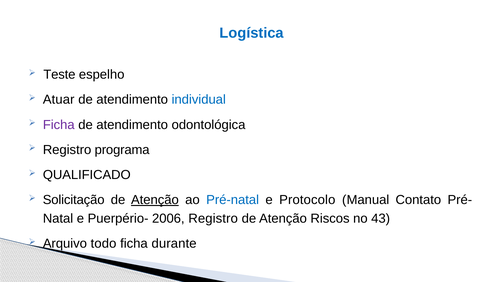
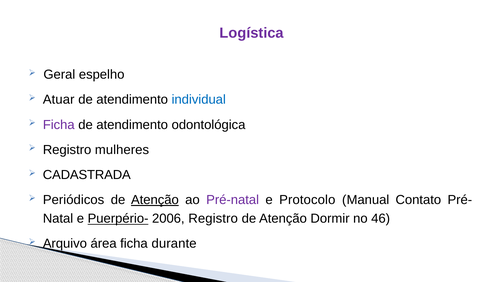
Logística colour: blue -> purple
Teste: Teste -> Geral
programa: programa -> mulheres
QUALIFICADO: QUALIFICADO -> CADASTRADA
Solicitação: Solicitação -> Periódicos
Pré-natal colour: blue -> purple
Puerpério- underline: none -> present
Riscos: Riscos -> Dormir
43: 43 -> 46
todo: todo -> área
